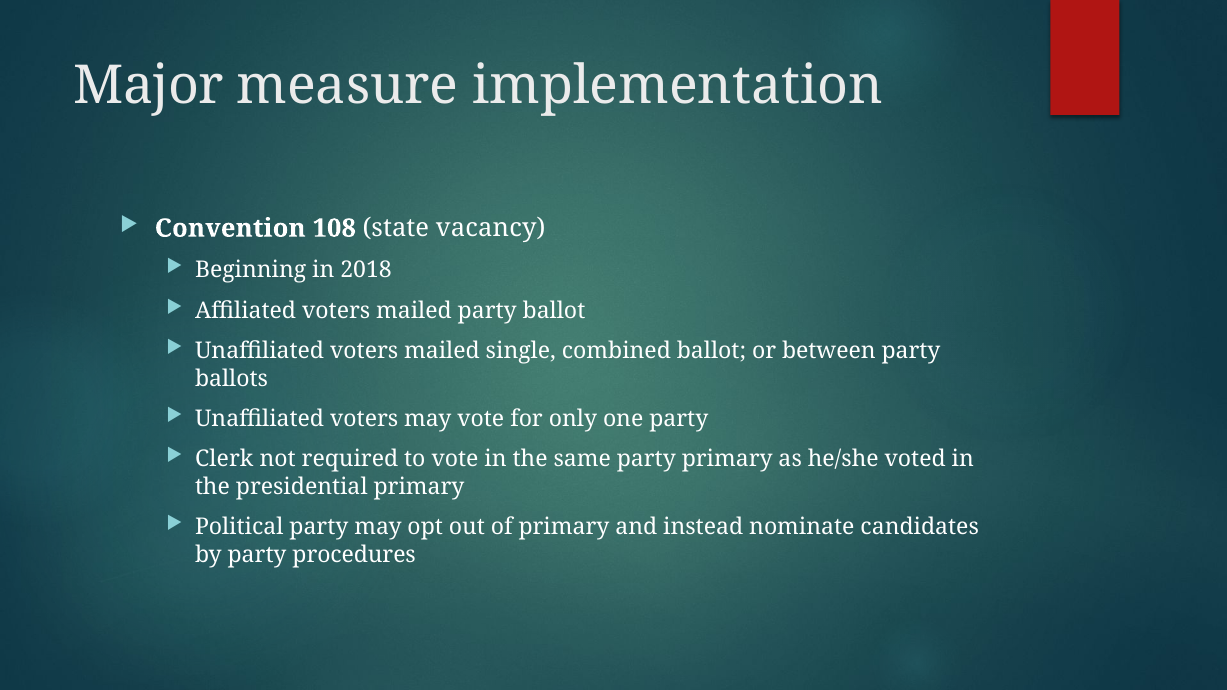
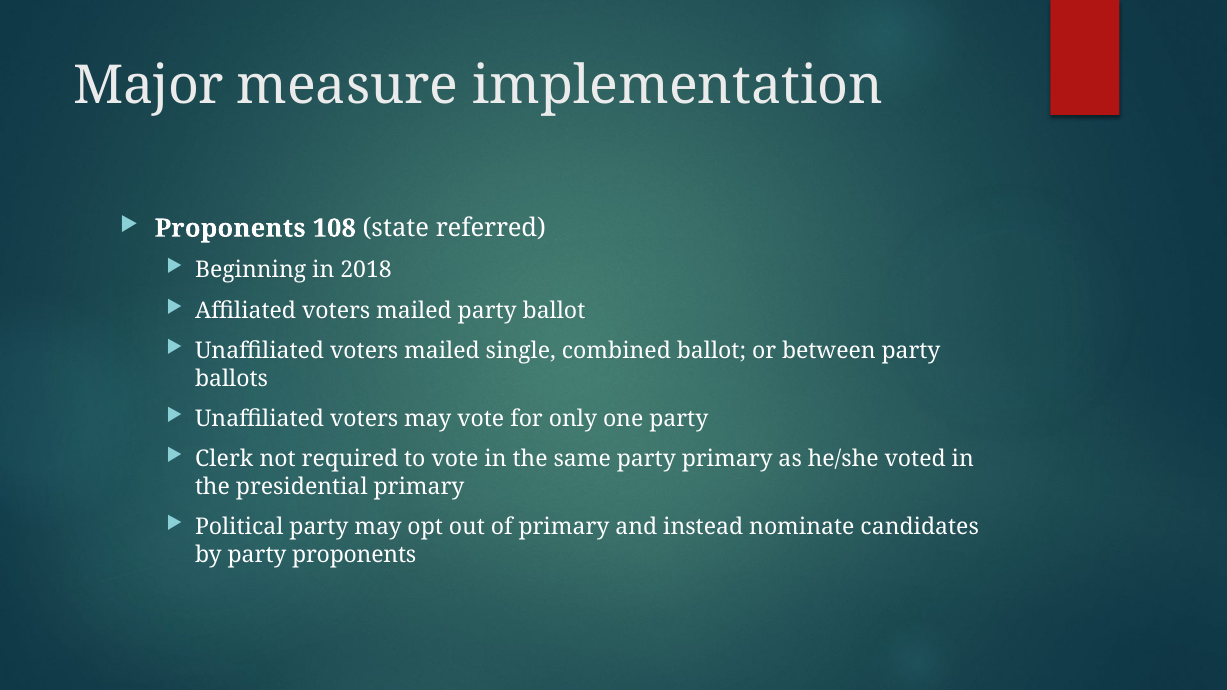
Convention at (230, 228): Convention -> Proponents
vacancy: vacancy -> referred
party procedures: procedures -> proponents
